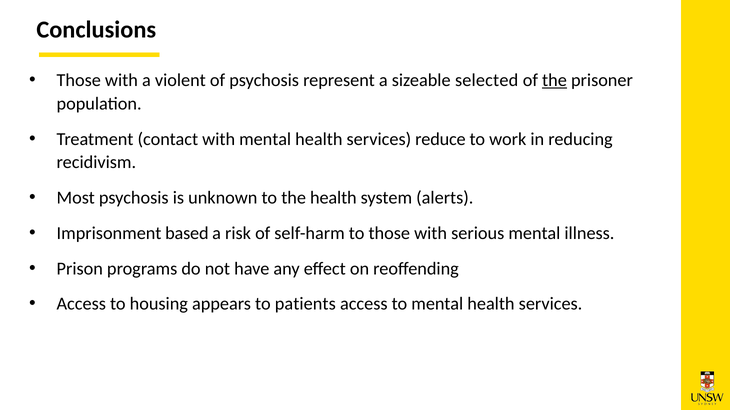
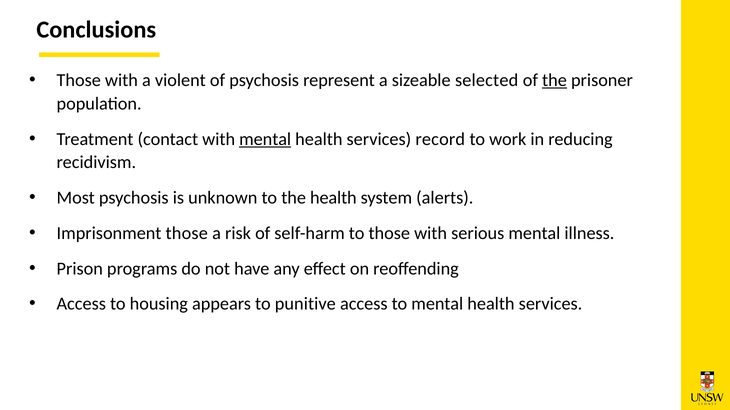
mental at (265, 139) underline: none -> present
reduce: reduce -> record
Imprisonment based: based -> those
patients: patients -> punitive
